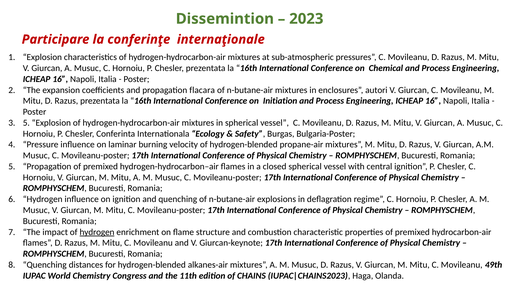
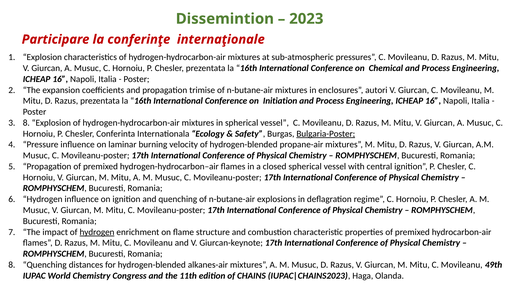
flacara: flacara -> trimise
3 5: 5 -> 8
Bulgaria-Poster underline: none -> present
